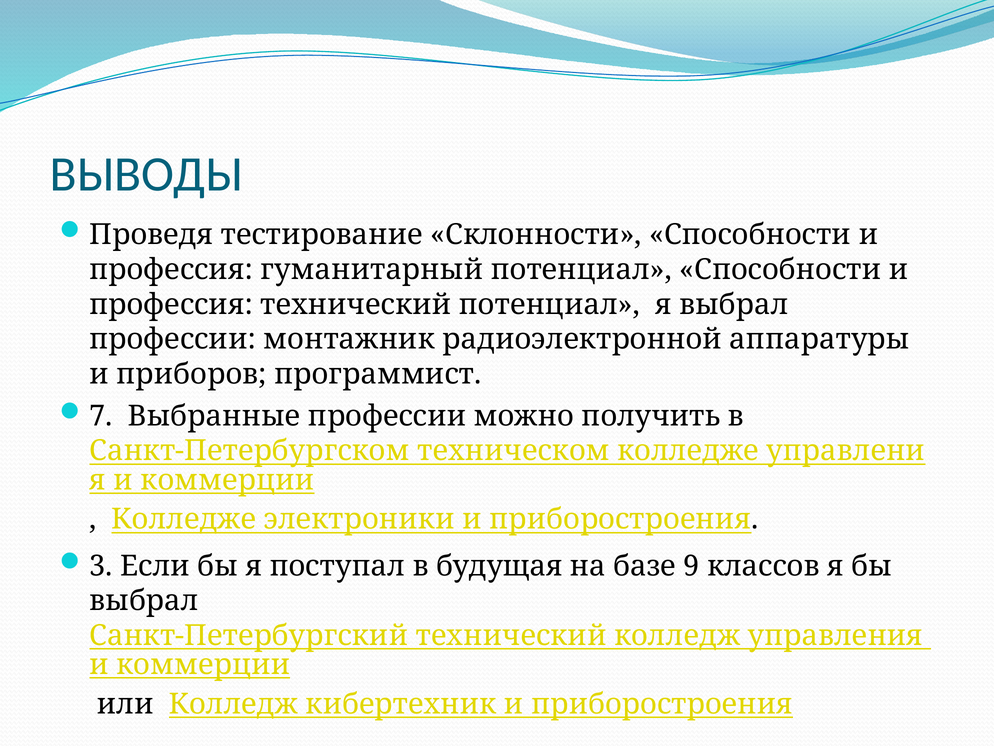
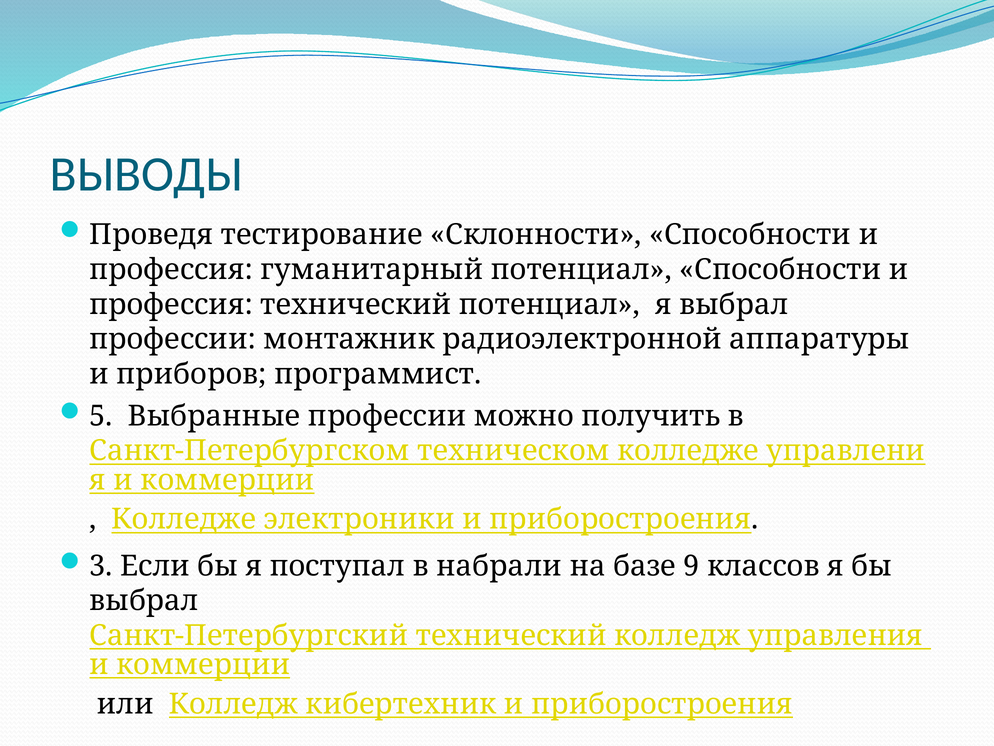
7: 7 -> 5
будущая: будущая -> набрали
